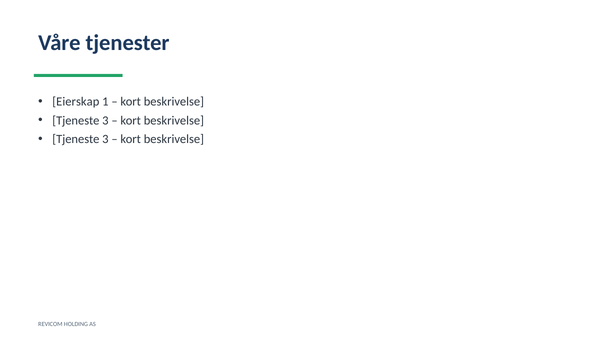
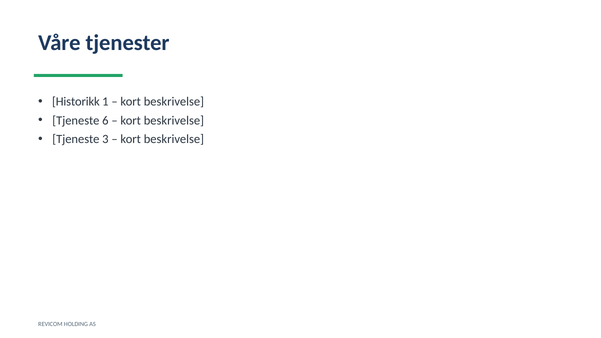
Eierskap: Eierskap -> Historikk
3 at (105, 121): 3 -> 6
